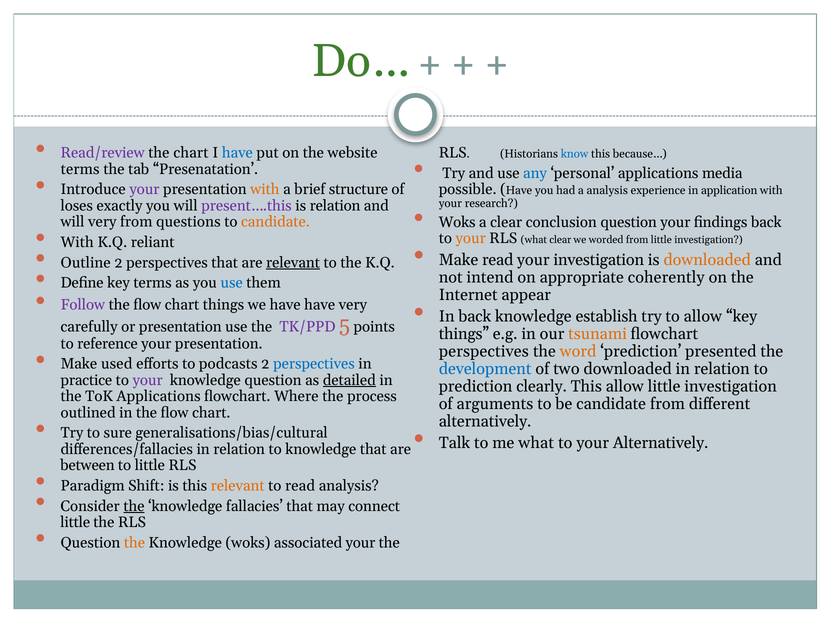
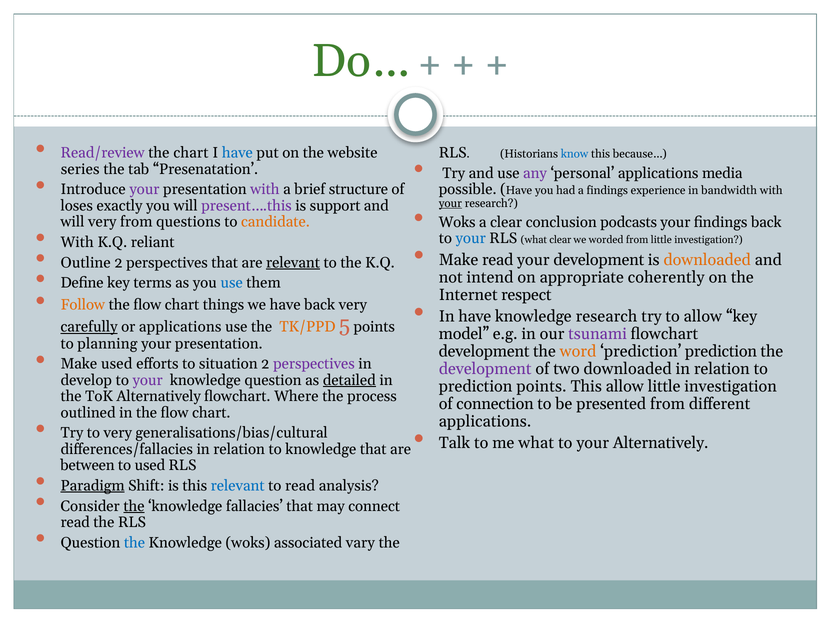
any colour: blue -> purple
terms at (80, 169): terms -> series
with at (265, 190) colour: orange -> purple
a analysis: analysis -> findings
application: application -> bandwidth
your at (450, 203) underline: none -> present
is relation: relation -> support
conclusion question: question -> podcasts
your at (471, 239) colour: orange -> blue
your investigation: investigation -> development
appear: appear -> respect
Follow colour: purple -> orange
have have: have -> back
In back: back -> have
knowledge establish: establish -> research
carefully underline: none -> present
or presentation: presentation -> applications
TK/PPD colour: purple -> orange
things at (464, 334): things -> model
tsunami colour: orange -> purple
reference: reference -> planning
perspectives at (484, 352): perspectives -> development
prediction presented: presented -> prediction
podcasts: podcasts -> situation
perspectives at (314, 364) colour: blue -> purple
development at (485, 369) colour: blue -> purple
practice: practice -> develop
prediction clearly: clearly -> points
ToK Applications: Applications -> Alternatively
arguments: arguments -> connection
be candidate: candidate -> presented
alternatively at (485, 422): alternatively -> applications
to sure: sure -> very
to little: little -> used
Paradigm underline: none -> present
relevant at (238, 486) colour: orange -> blue
little at (75, 523): little -> read
the at (135, 543) colour: orange -> blue
associated your: your -> vary
